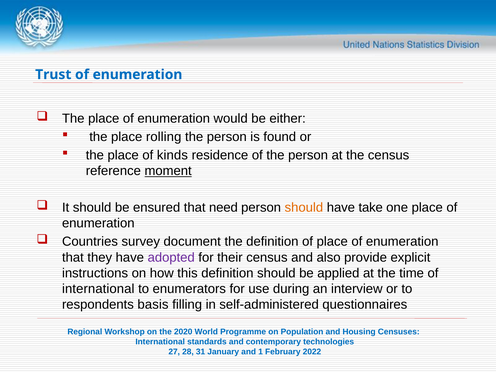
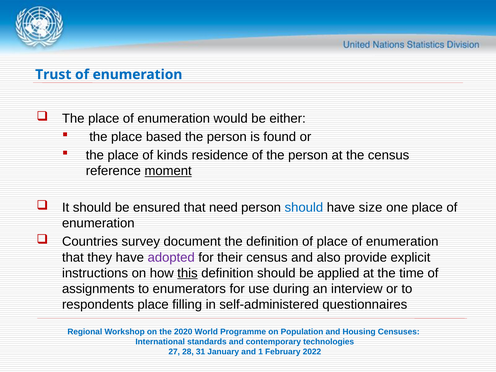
rolling: rolling -> based
should at (304, 208) colour: orange -> blue
take: take -> size
this underline: none -> present
international at (98, 289): international -> assignments
respondents basis: basis -> place
